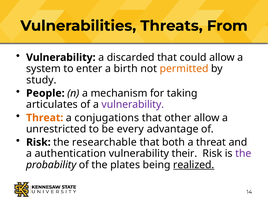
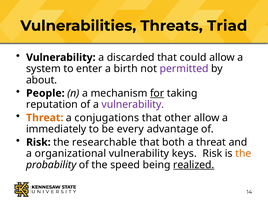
From: From -> Triad
permitted colour: orange -> purple
study: study -> about
for underline: none -> present
articulates: articulates -> reputation
unrestricted: unrestricted -> immediately
authentication: authentication -> organizational
their: their -> keys
the at (243, 154) colour: purple -> orange
plates: plates -> speed
